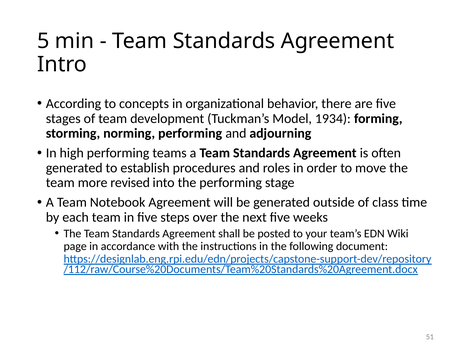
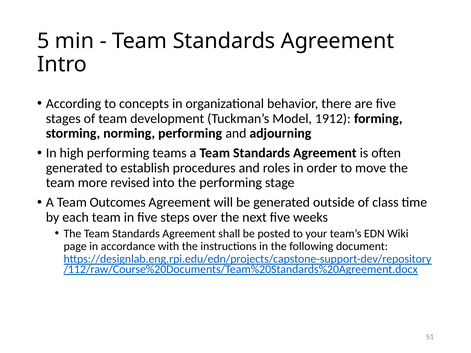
1934: 1934 -> 1912
Notebook: Notebook -> Outcomes
